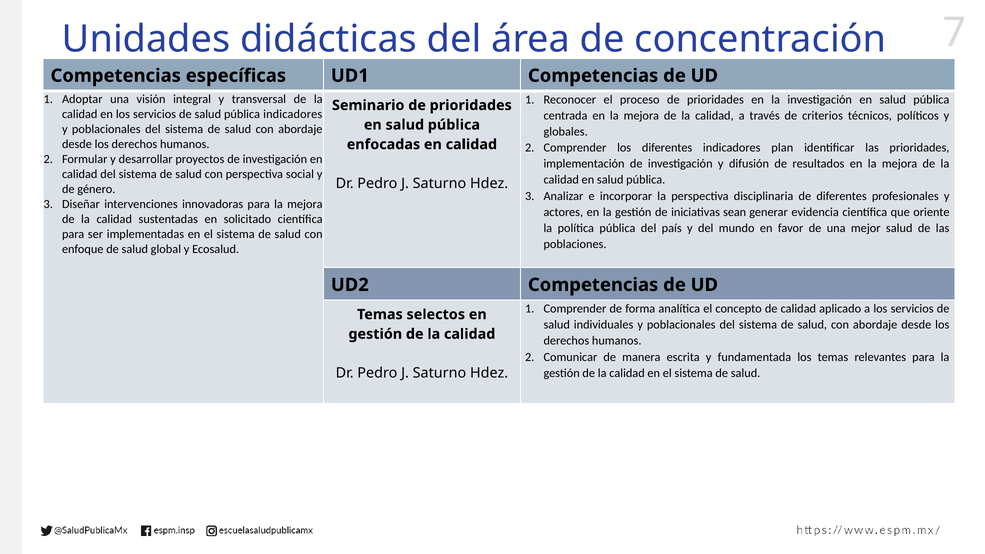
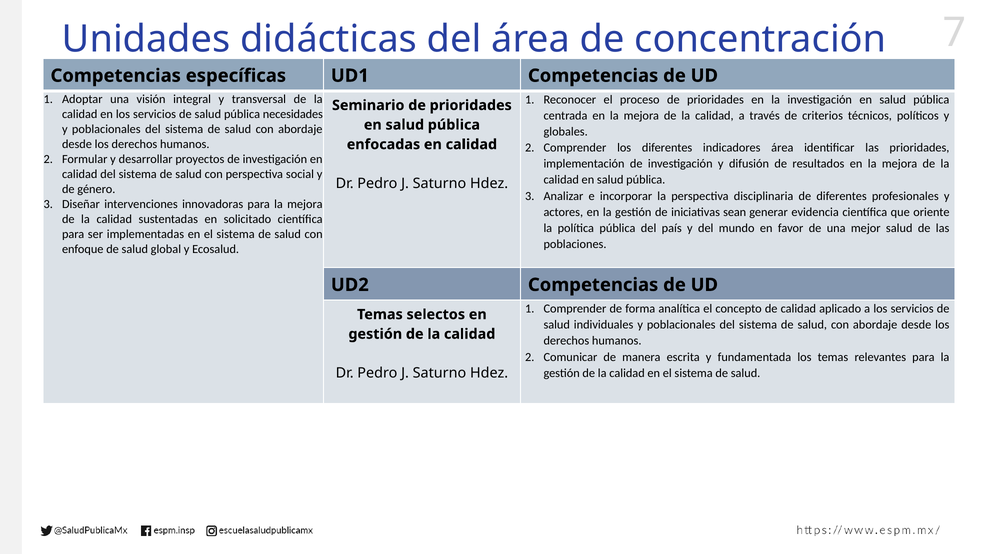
pública indicadores: indicadores -> necesidades
indicadores plan: plan -> área
